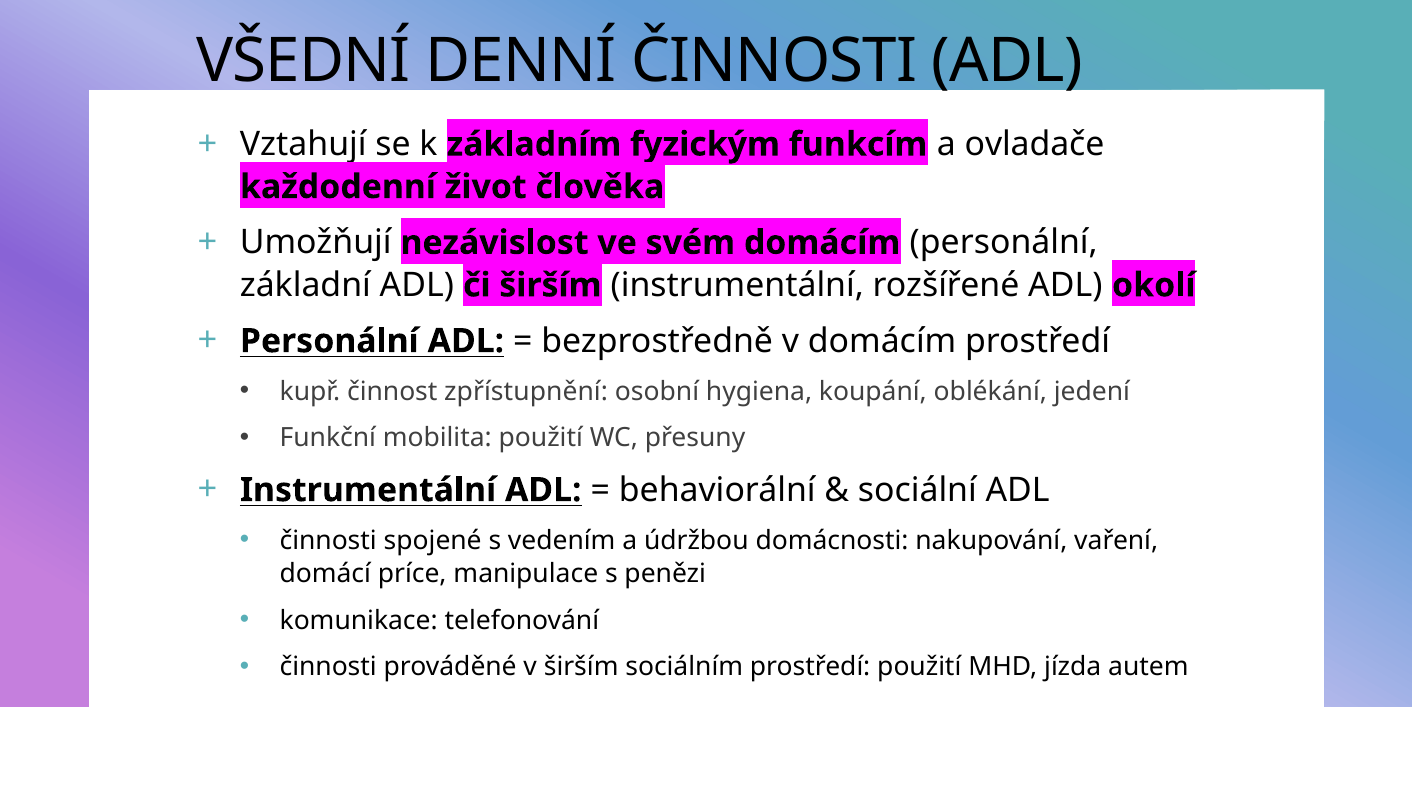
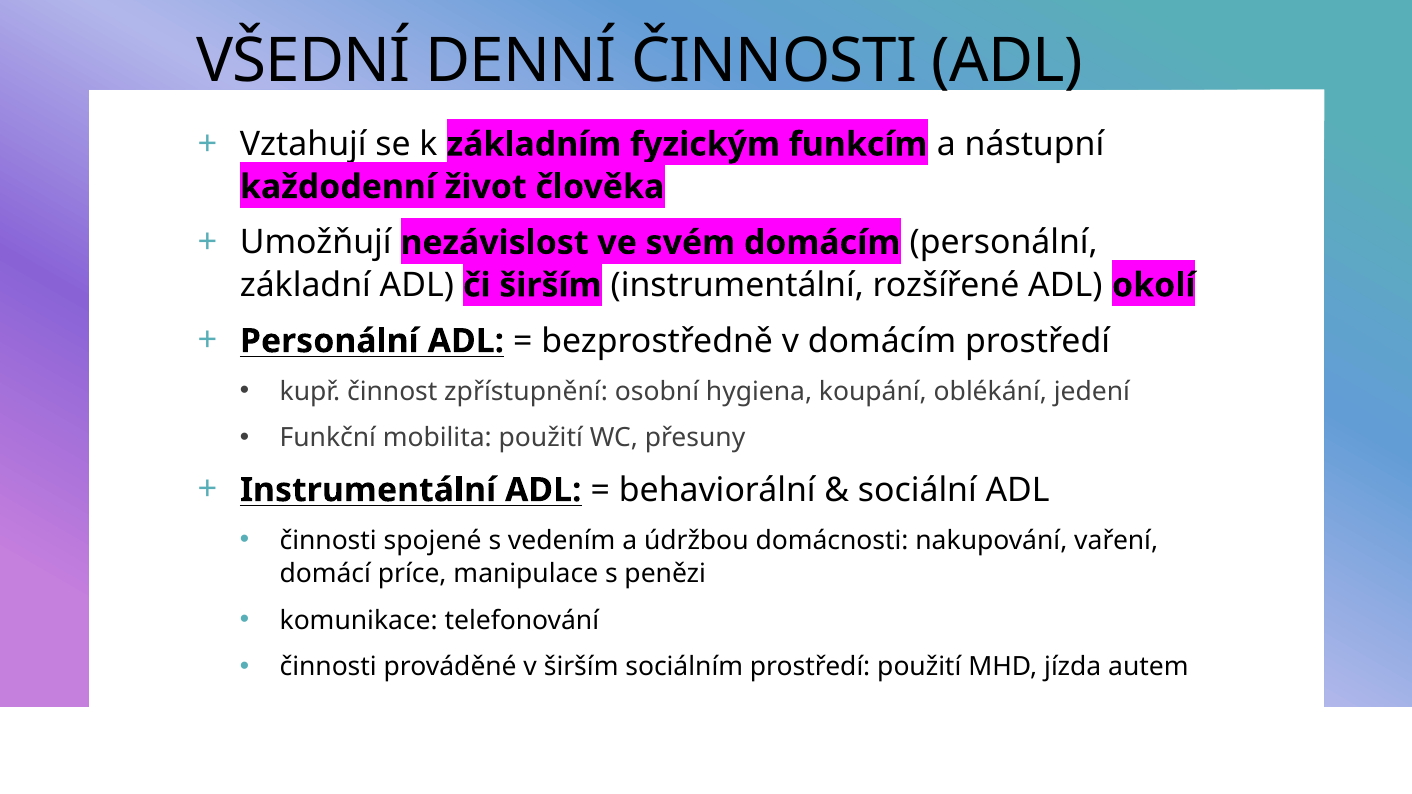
ovladače: ovladače -> nástupní
